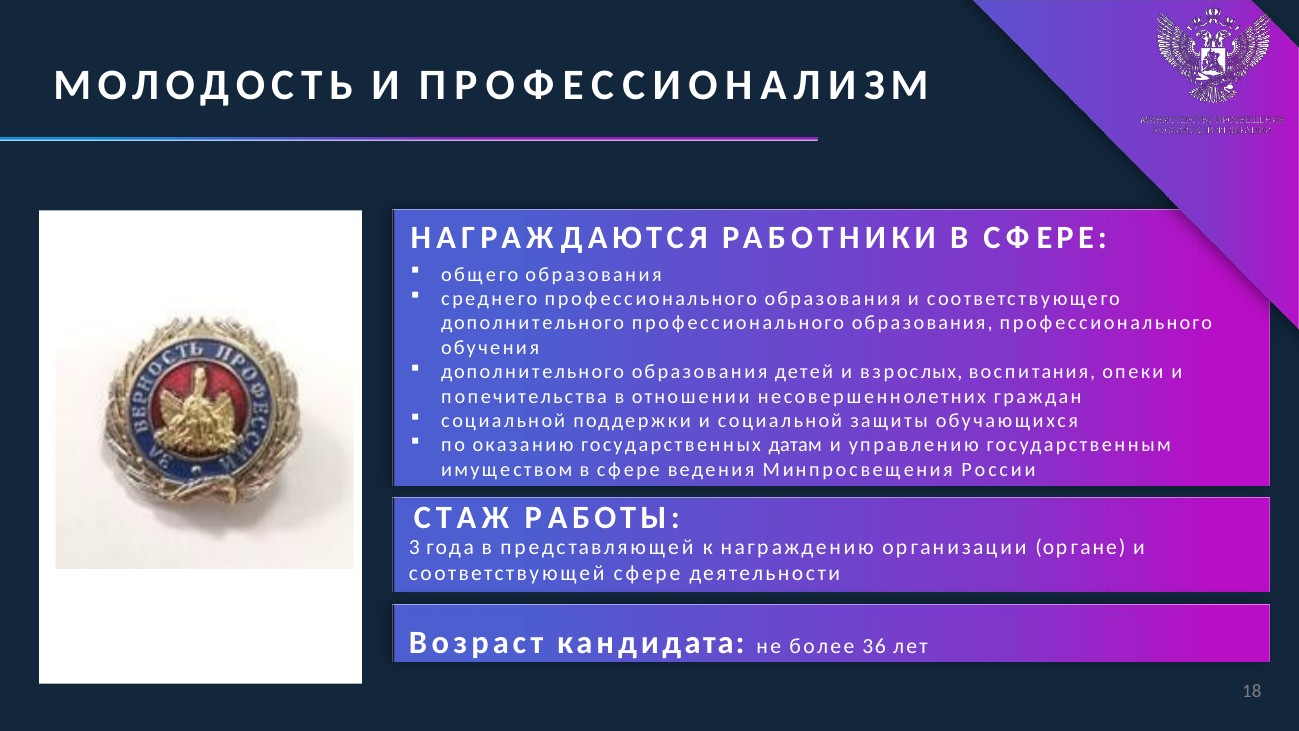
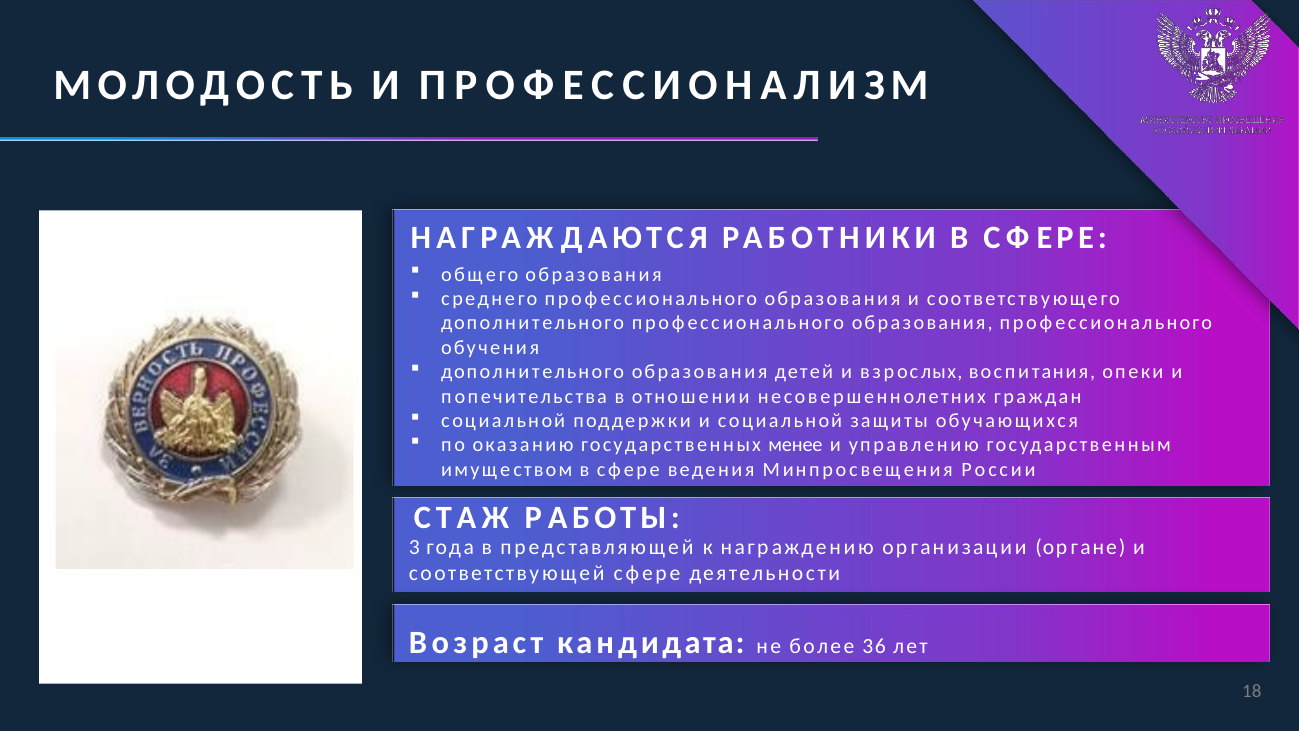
датам: датам -> менее
